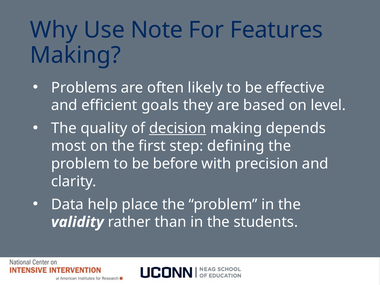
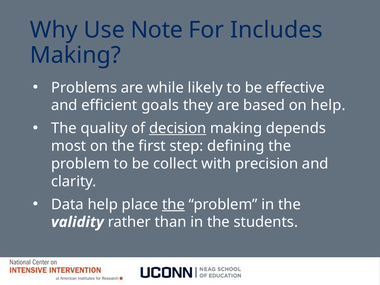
Features: Features -> Includes
often: often -> while
on level: level -> help
before: before -> collect
the at (173, 204) underline: none -> present
